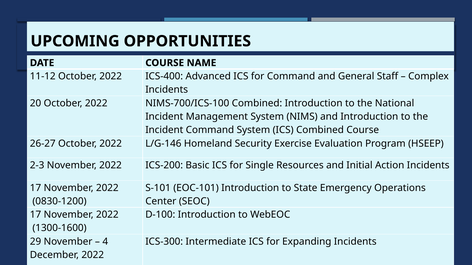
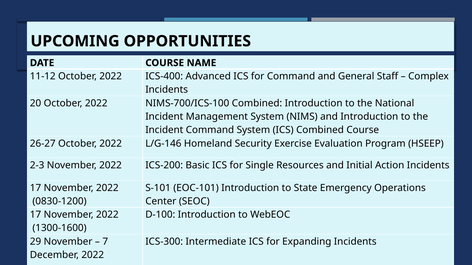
4: 4 -> 7
